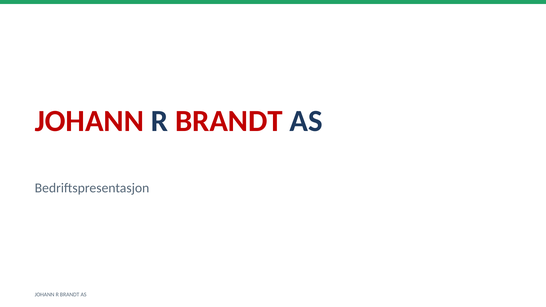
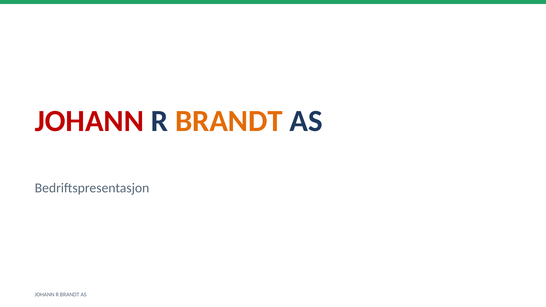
BRANDT at (229, 121) colour: red -> orange
